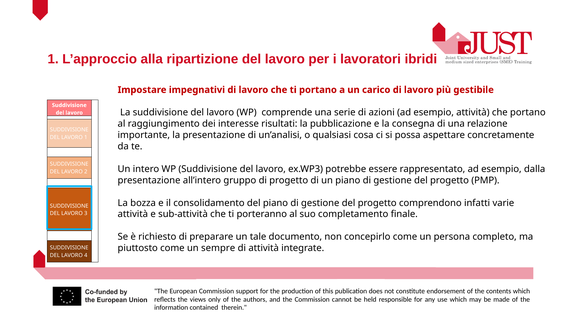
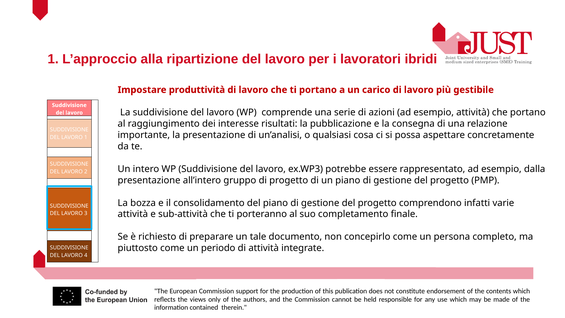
impegnativi: impegnativi -> produttività
sempre: sempre -> periodo
